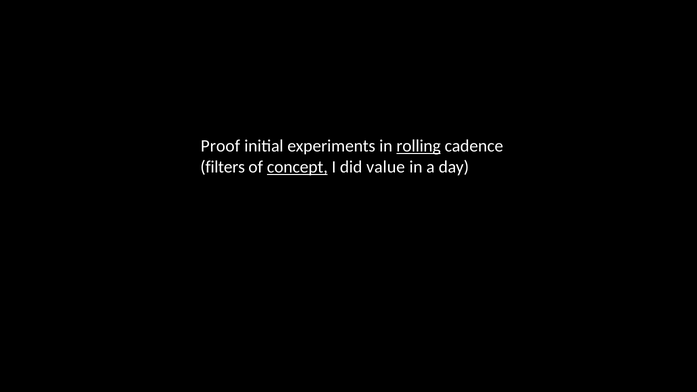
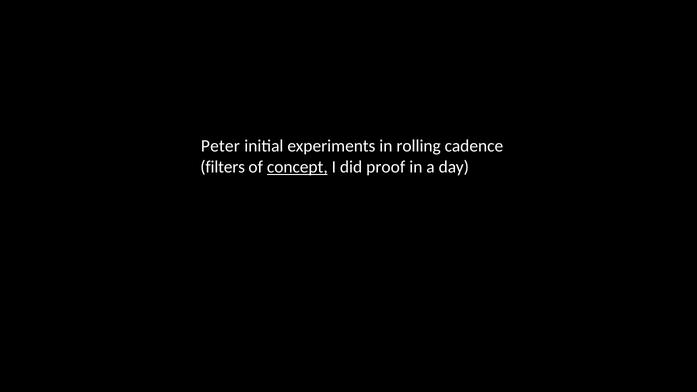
Proof: Proof -> Peter
rolling underline: present -> none
value: value -> proof
